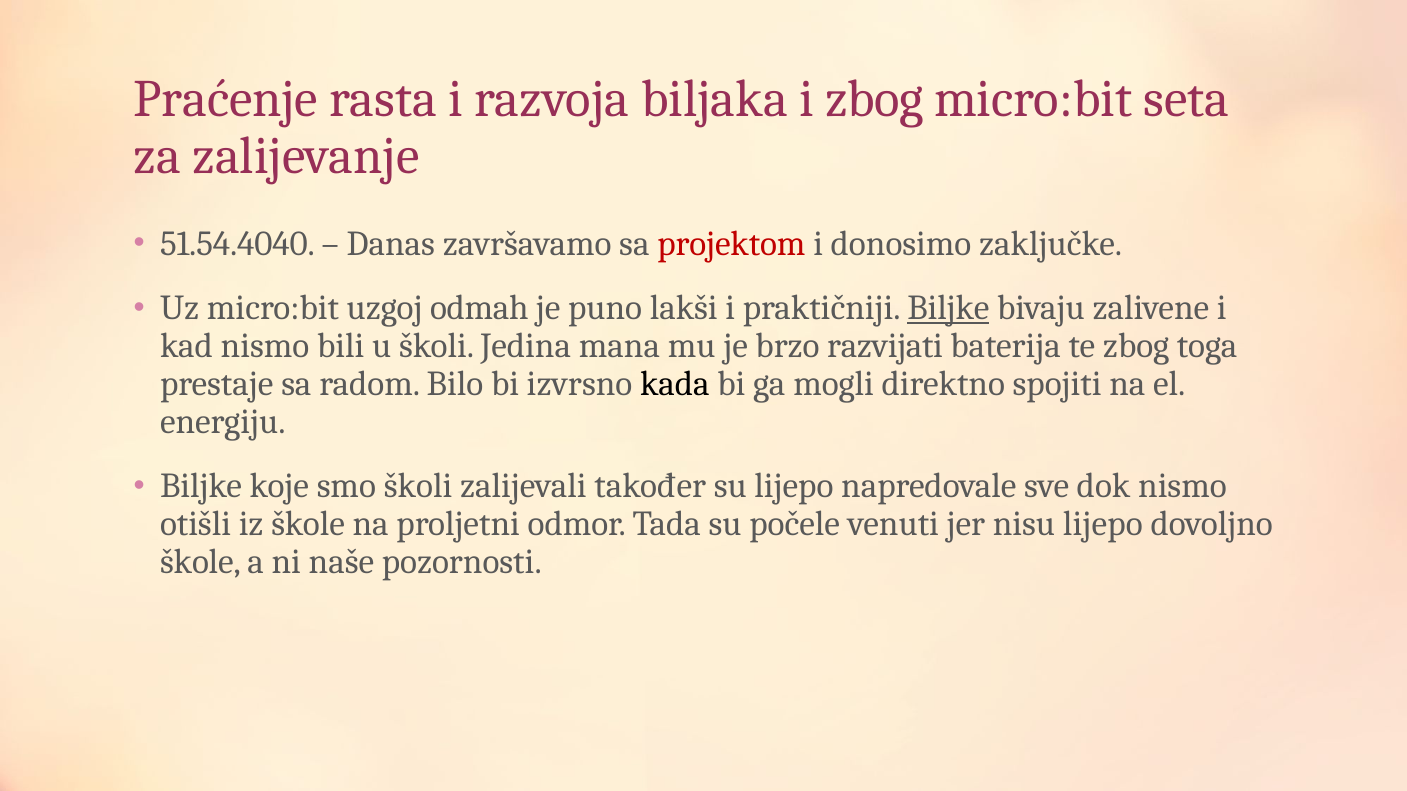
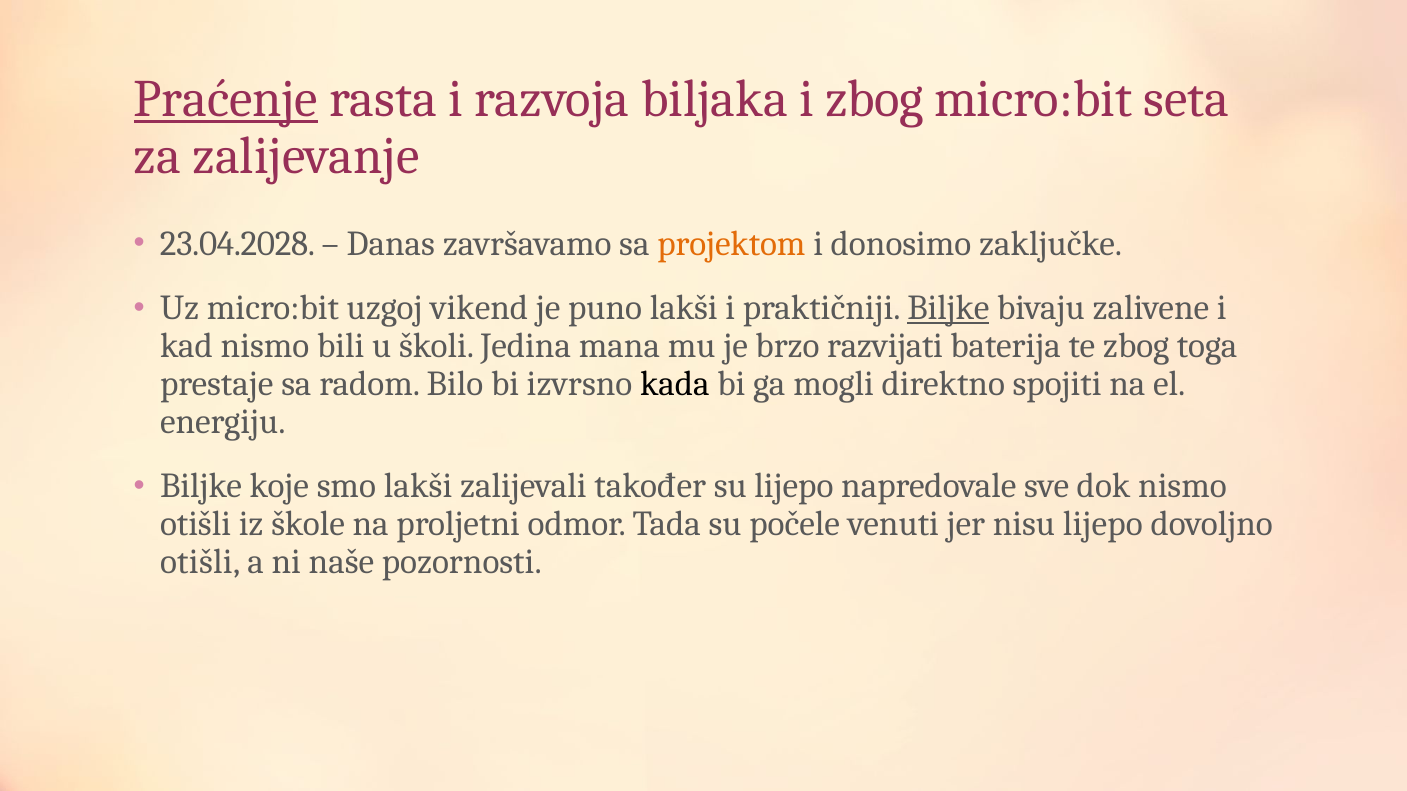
Praćenje underline: none -> present
51.54.4040: 51.54.4040 -> 23.04.2028
projektom colour: red -> orange
odmah: odmah -> vikend
smo školi: školi -> lakši
škole at (200, 562): škole -> otišli
